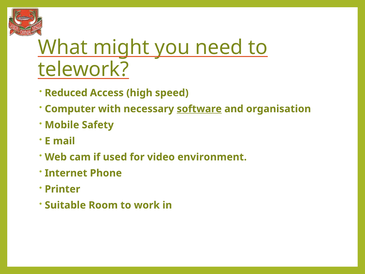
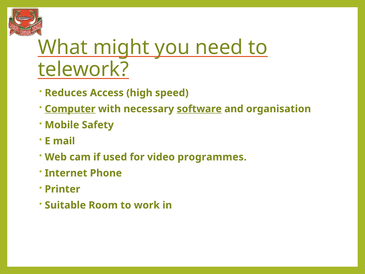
Reduced: Reduced -> Reduces
Computer underline: none -> present
environment: environment -> programmes
